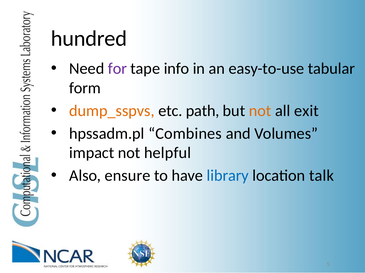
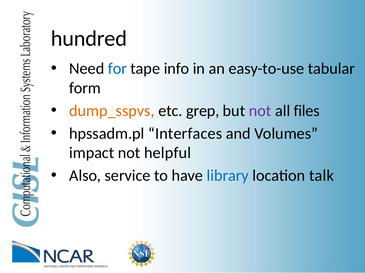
for colour: purple -> blue
path: path -> grep
not at (260, 111) colour: orange -> purple
exit: exit -> files
Combines: Combines -> Interfaces
ensure: ensure -> service
